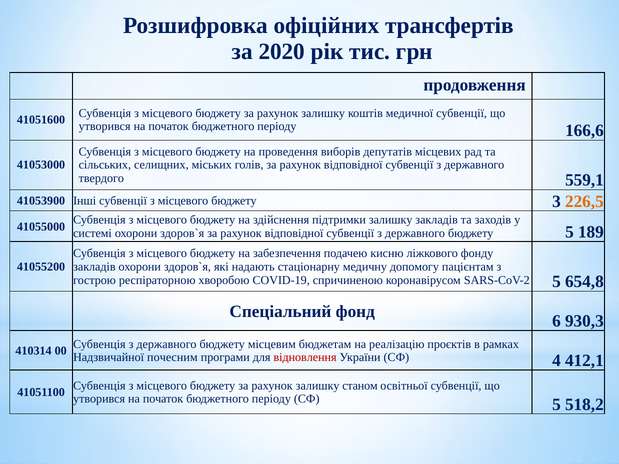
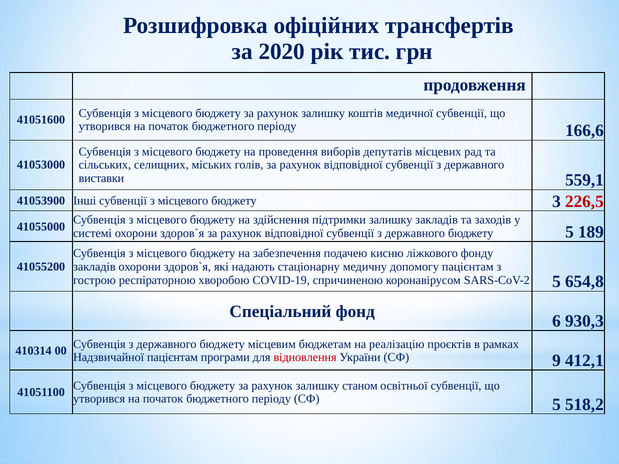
твердого: твердого -> виставки
226,5 colour: orange -> red
Надзвичайної почесним: почесним -> пацієнтам
4: 4 -> 9
